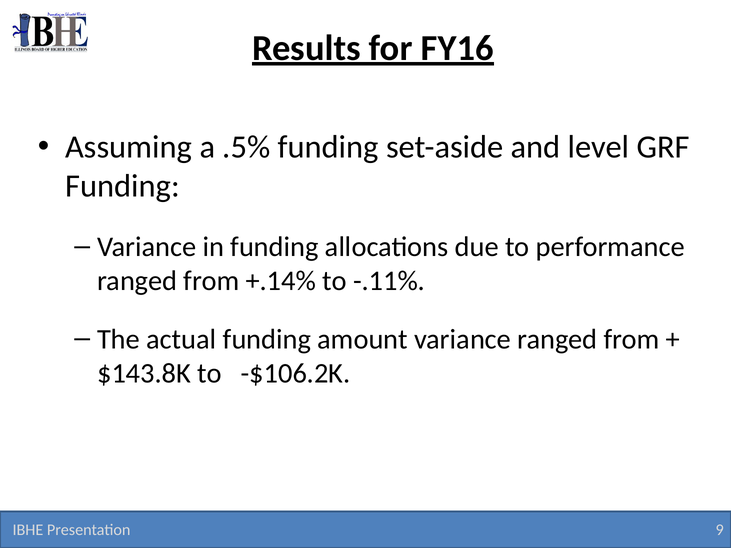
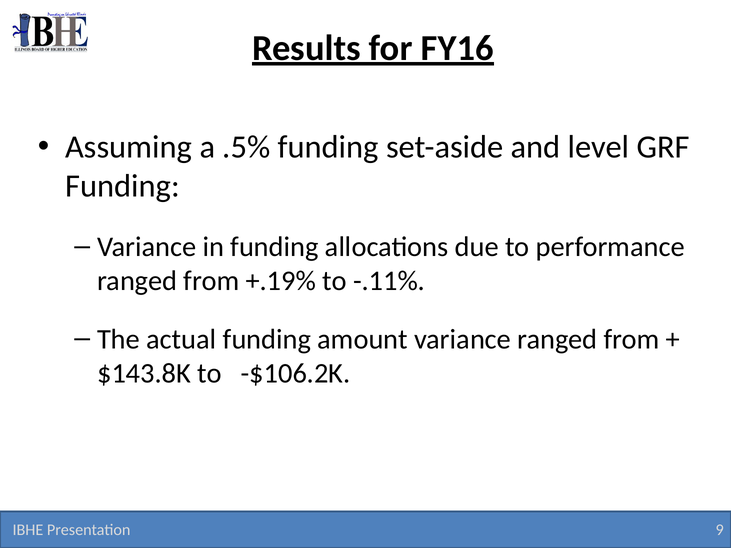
+.14%: +.14% -> +.19%
